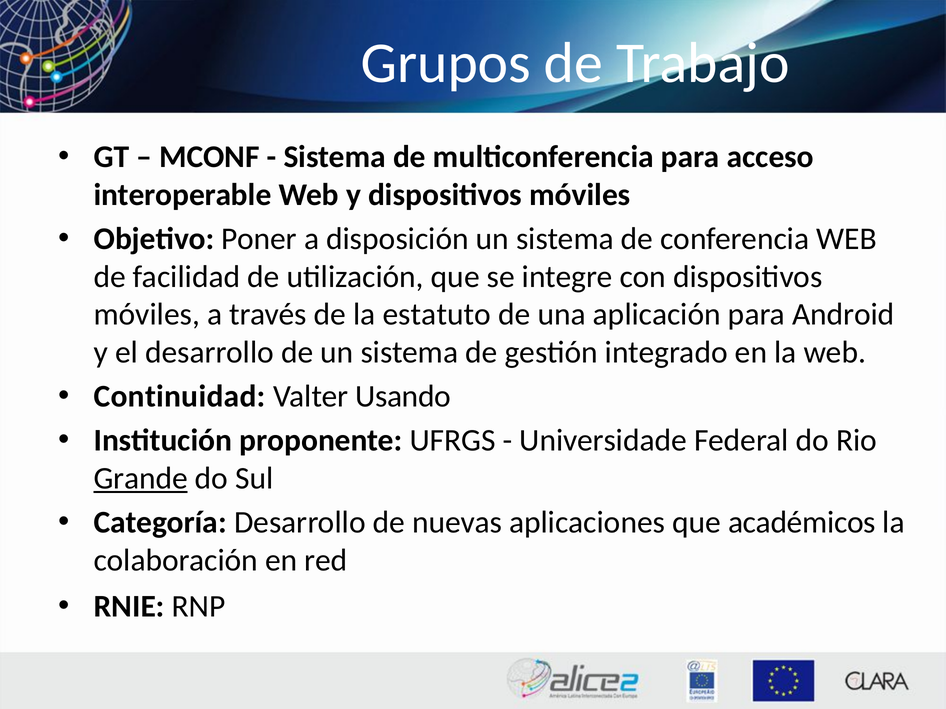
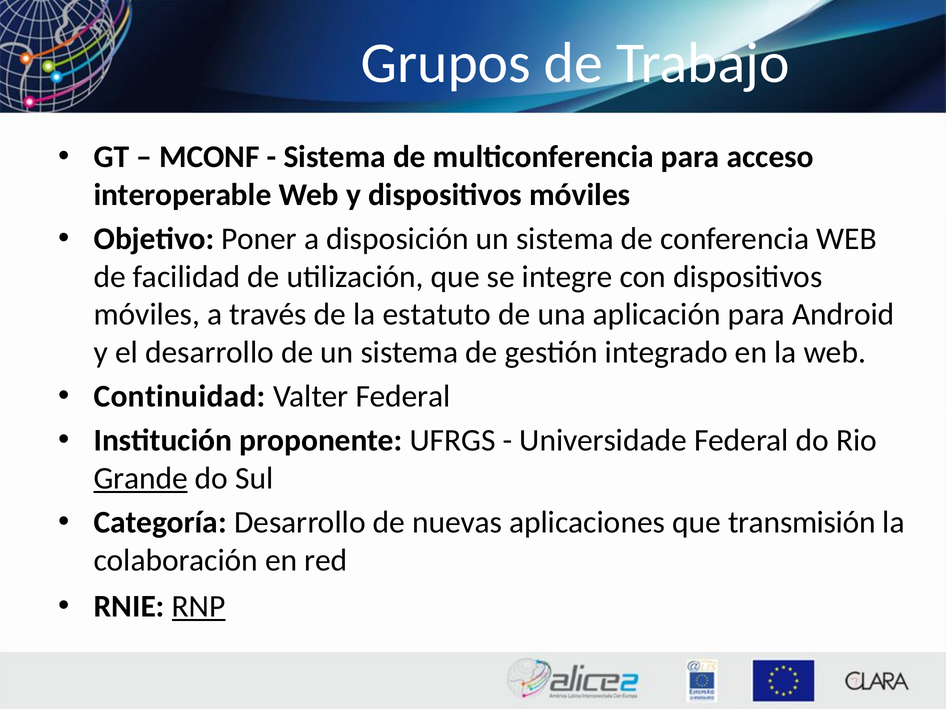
Valter Usando: Usando -> Federal
académicos: académicos -> transmisión
RNP underline: none -> present
